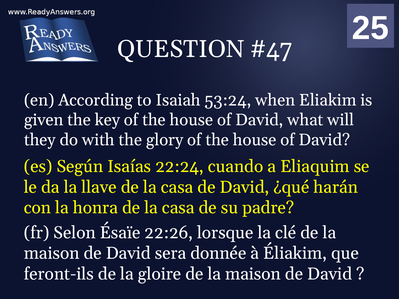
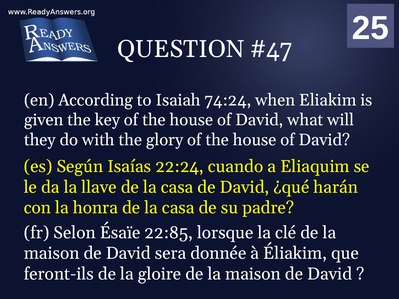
53:24: 53:24 -> 74:24
22:26: 22:26 -> 22:85
